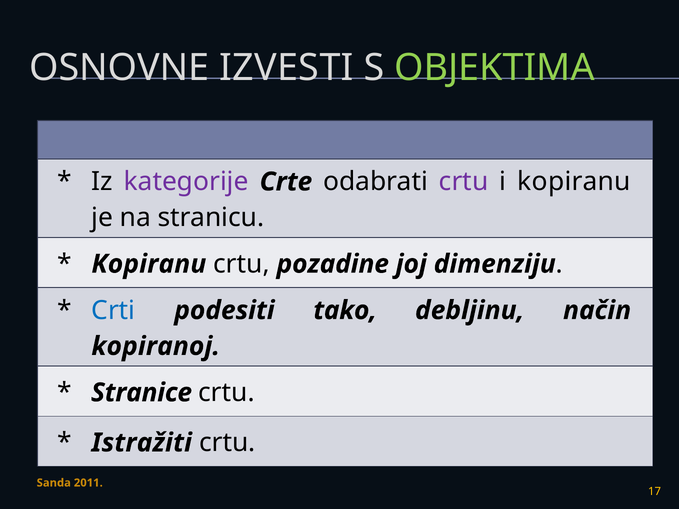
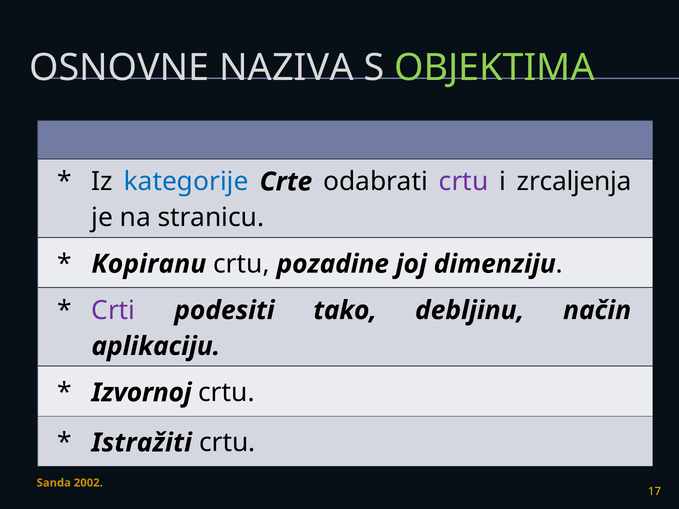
IZVESTI: IZVESTI -> NAZIVA
kategorije colour: purple -> blue
i kopiranu: kopiranu -> zrcaljenja
Crti colour: blue -> purple
kopiranoj: kopiranoj -> aplikaciju
Stranice: Stranice -> Izvornoj
2011: 2011 -> 2002
